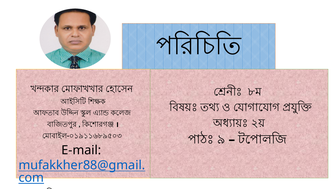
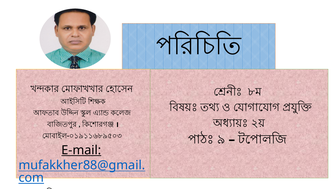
E-mail underline: none -> present
